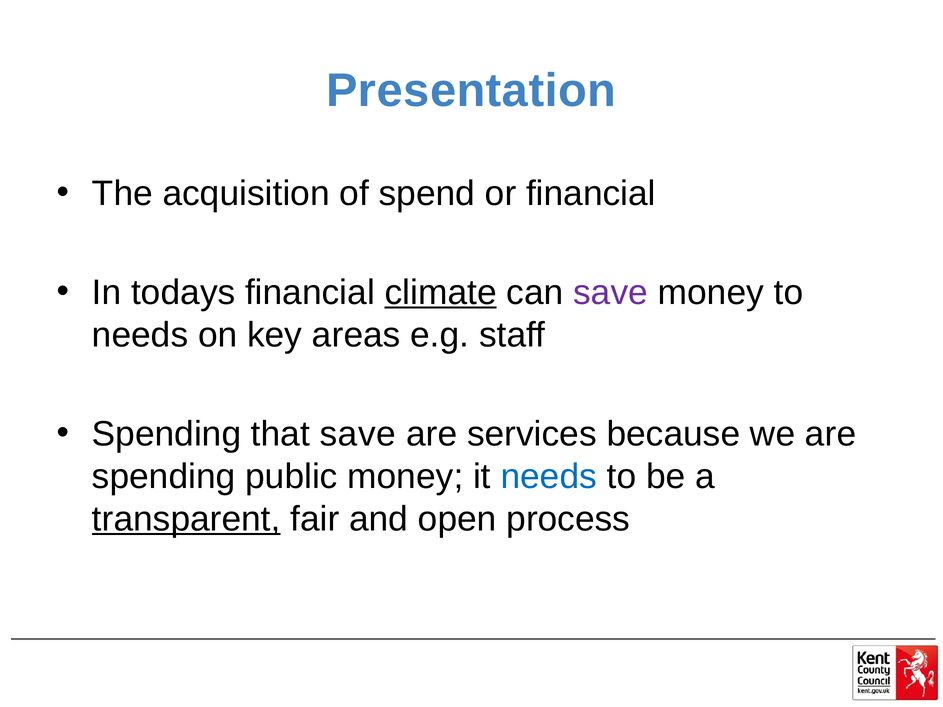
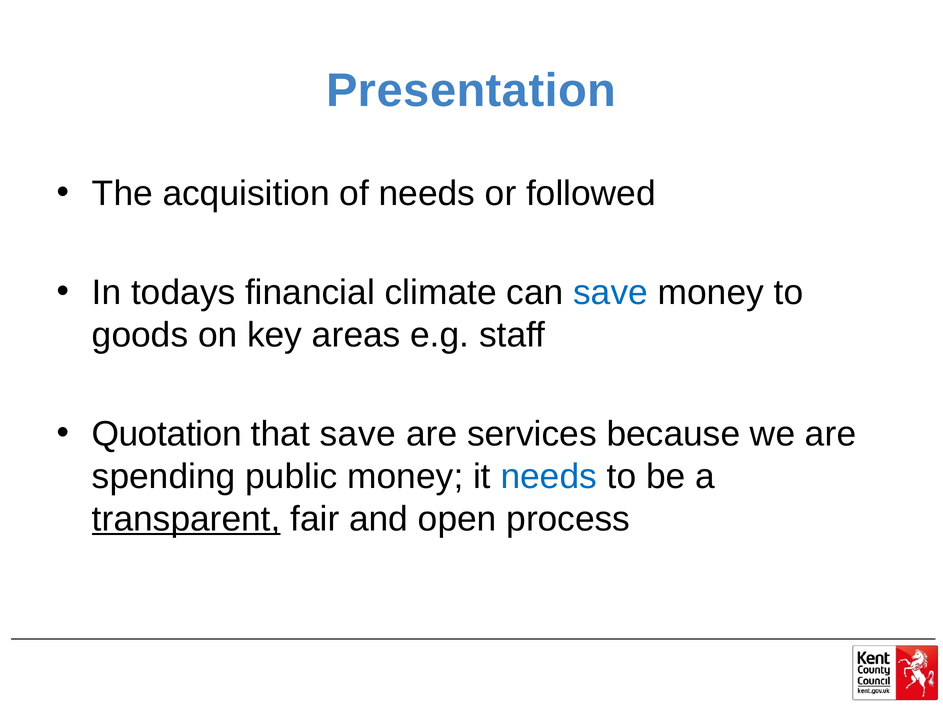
of spend: spend -> needs
or financial: financial -> followed
climate underline: present -> none
save at (611, 293) colour: purple -> blue
needs at (140, 335): needs -> goods
Spending at (167, 434): Spending -> Quotation
